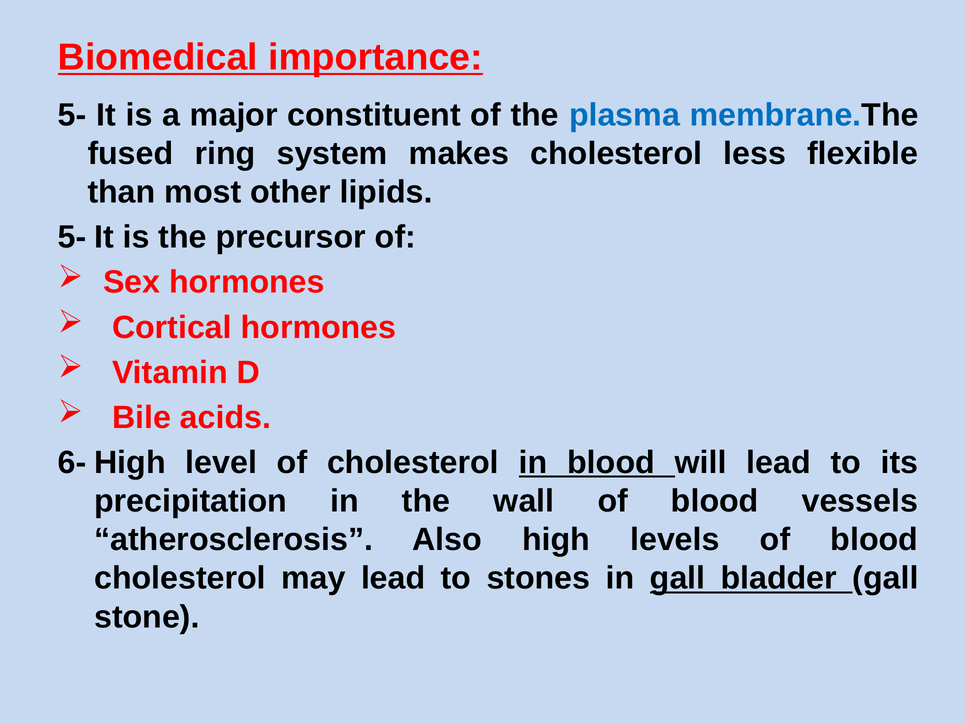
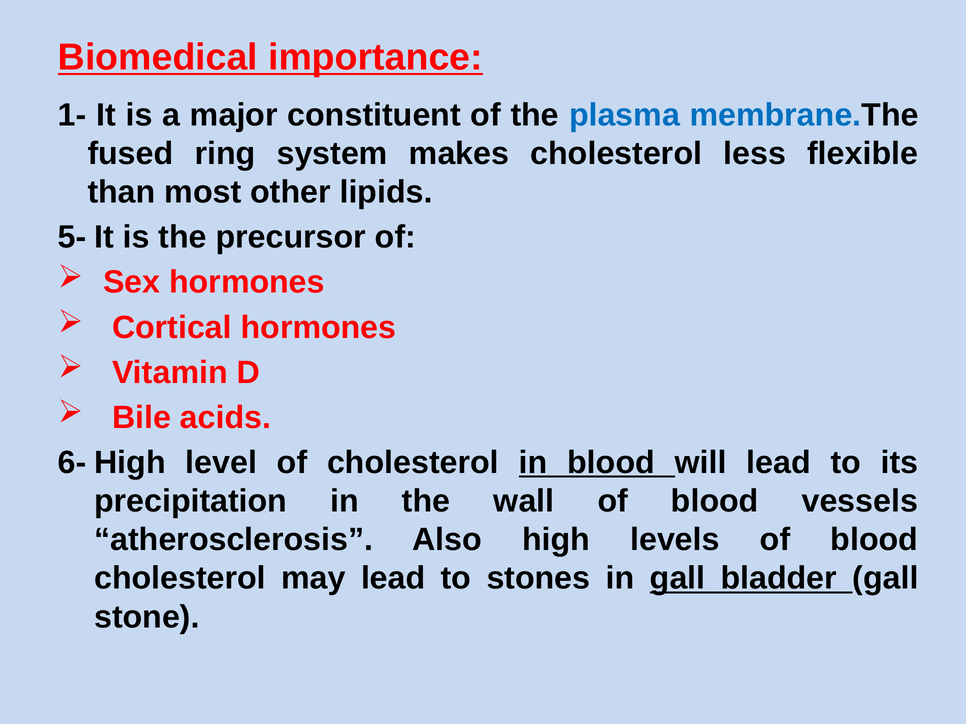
5-: 5- -> 1-
